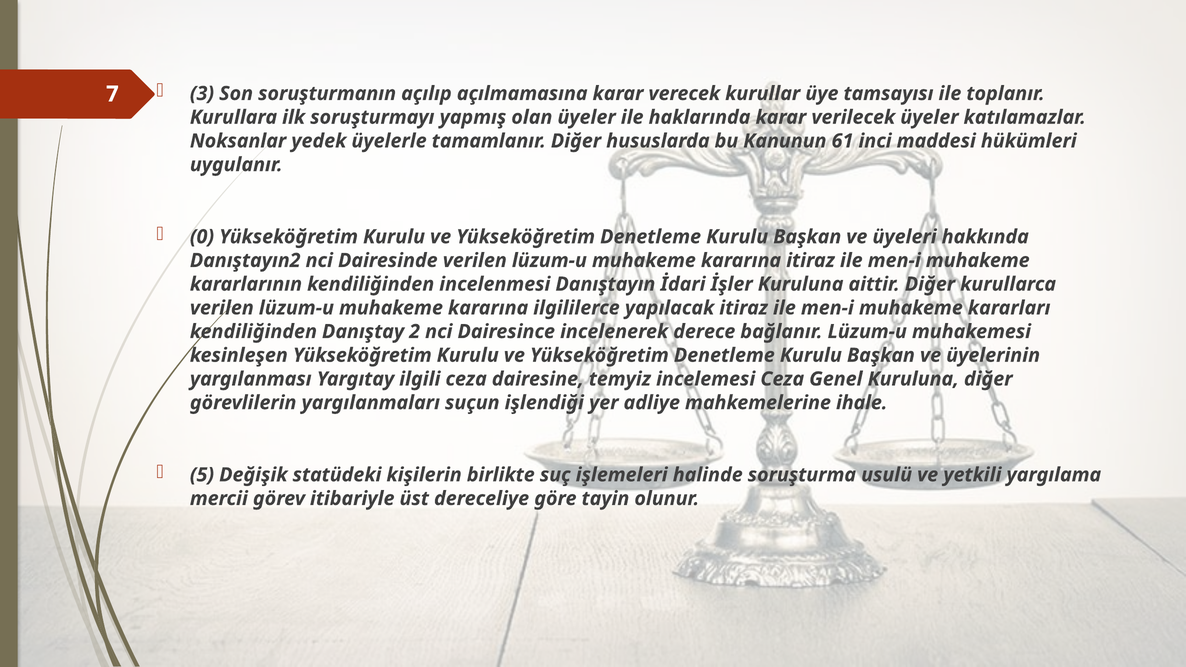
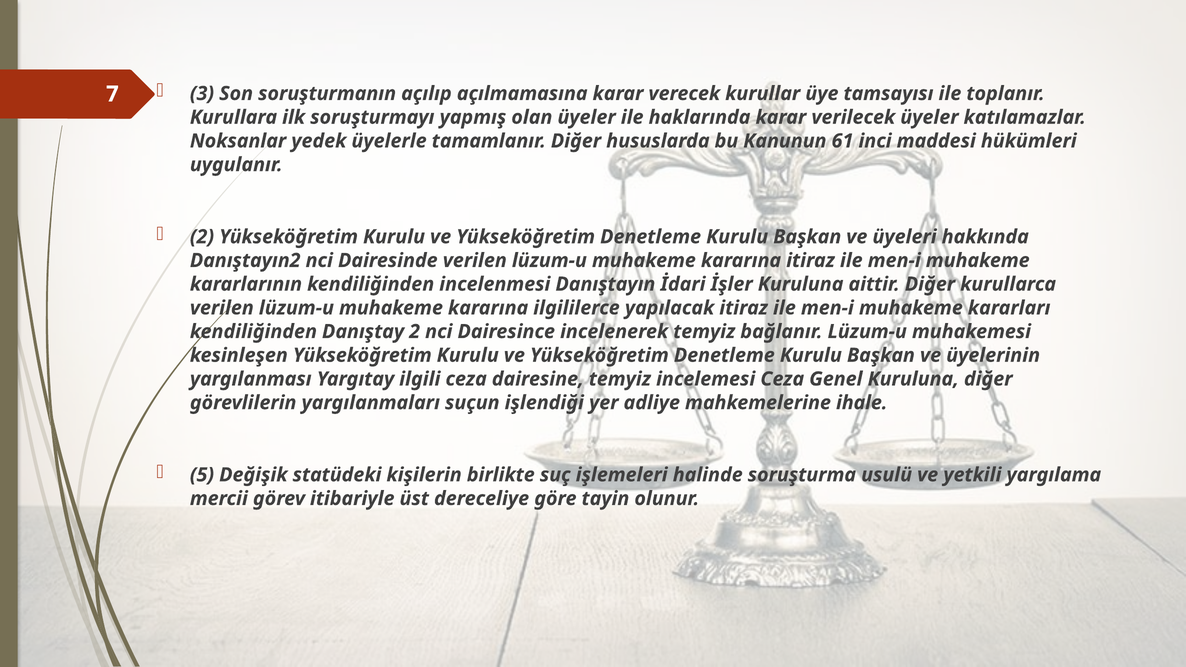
0 at (202, 237): 0 -> 2
incelenerek derece: derece -> temyiz
